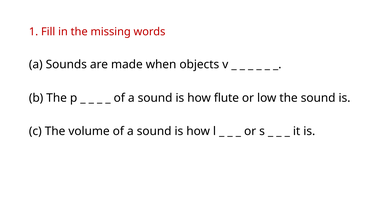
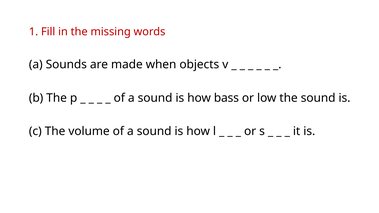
flute: flute -> bass
